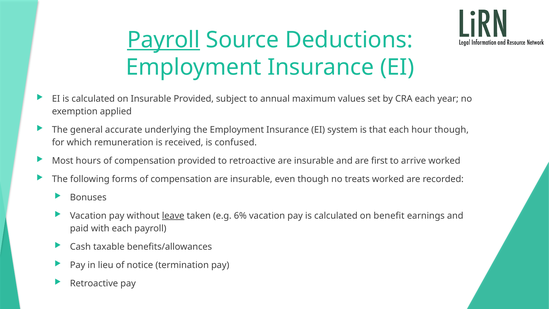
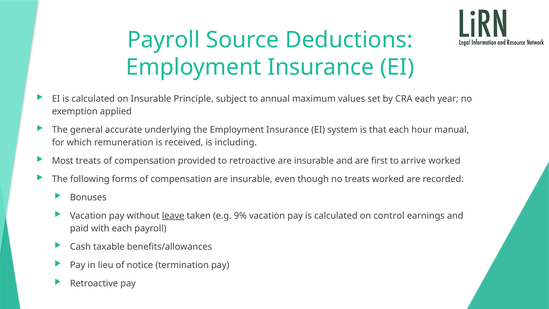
Payroll at (164, 40) underline: present -> none
Insurable Provided: Provided -> Principle
hour though: though -> manual
confused: confused -> including
Most hours: hours -> treats
6%: 6% -> 9%
benefit: benefit -> control
